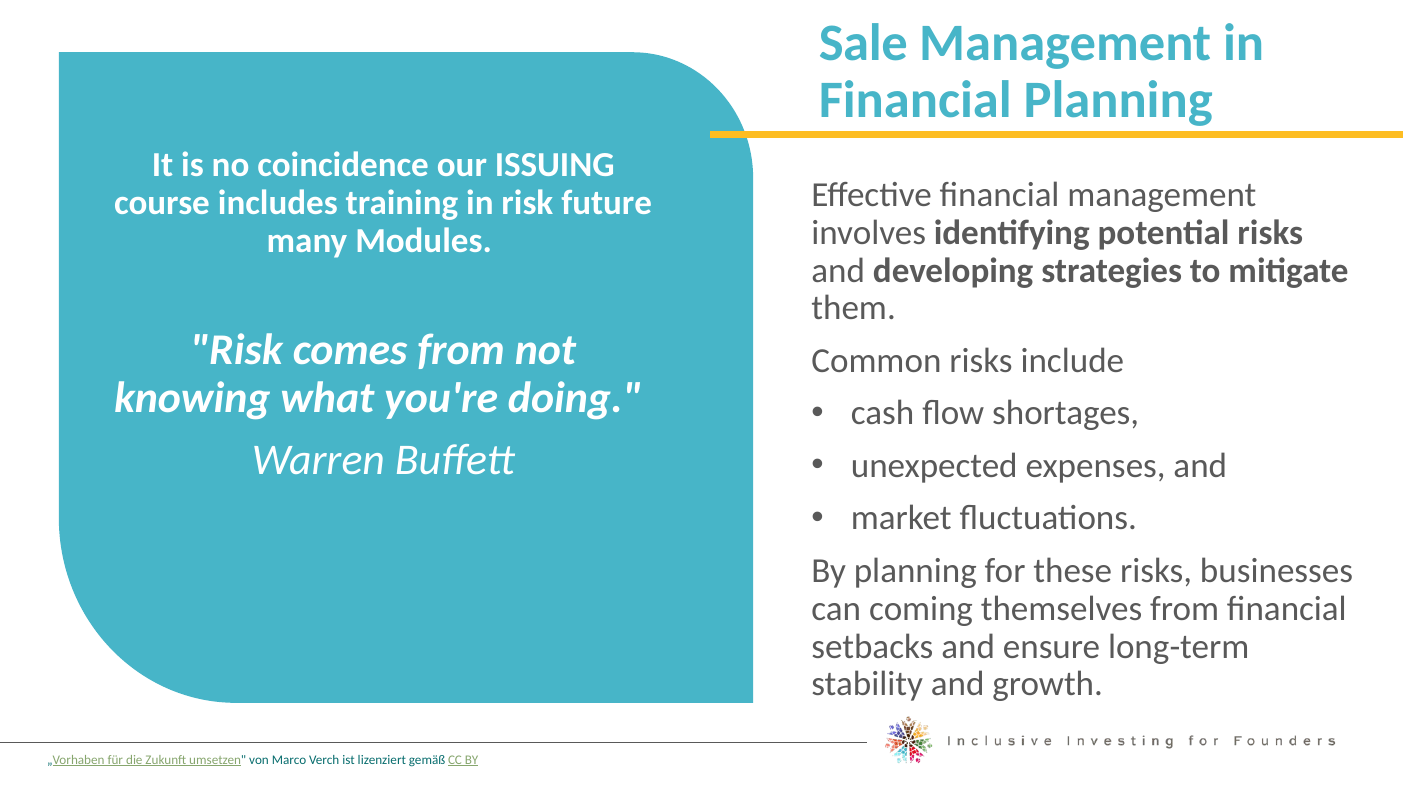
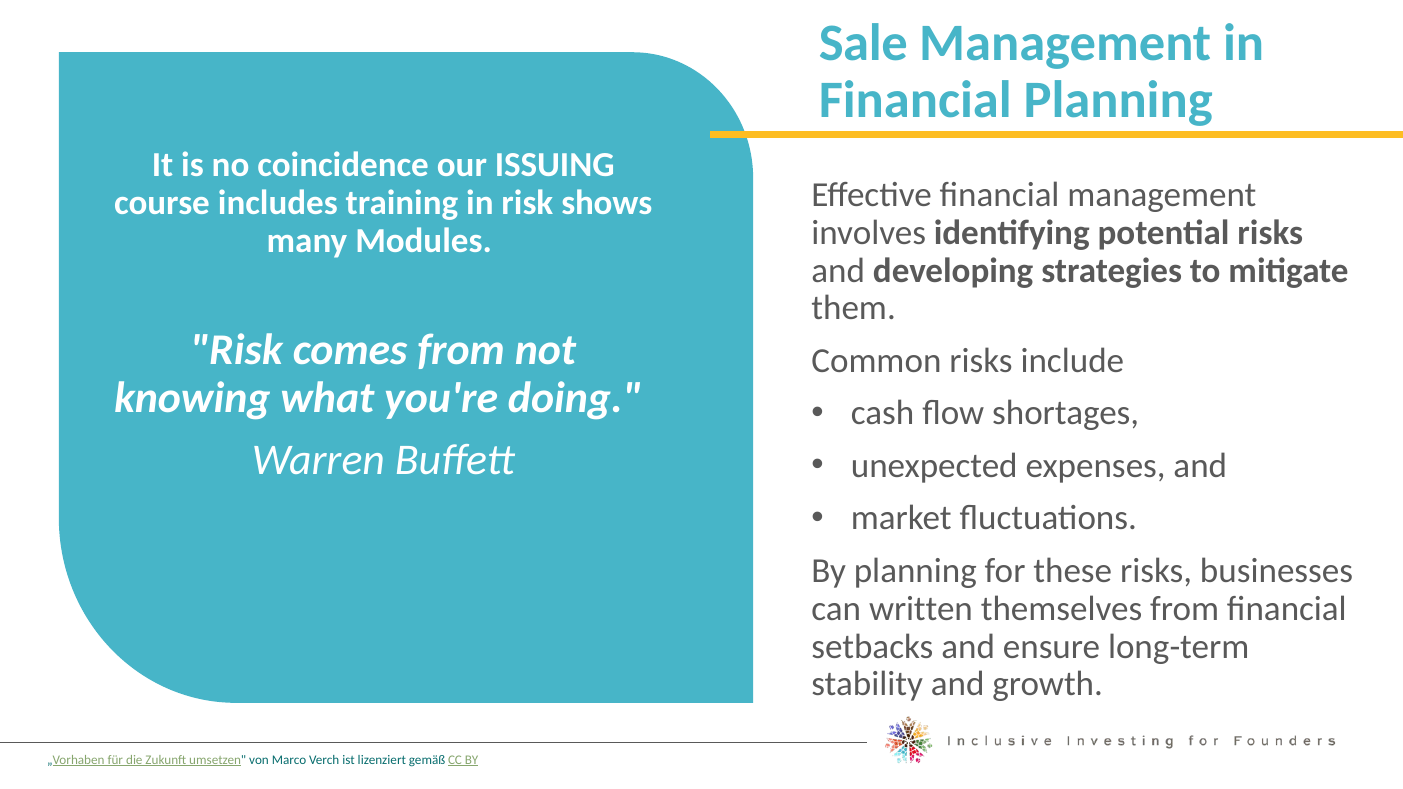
future: future -> shows
coming: coming -> written
